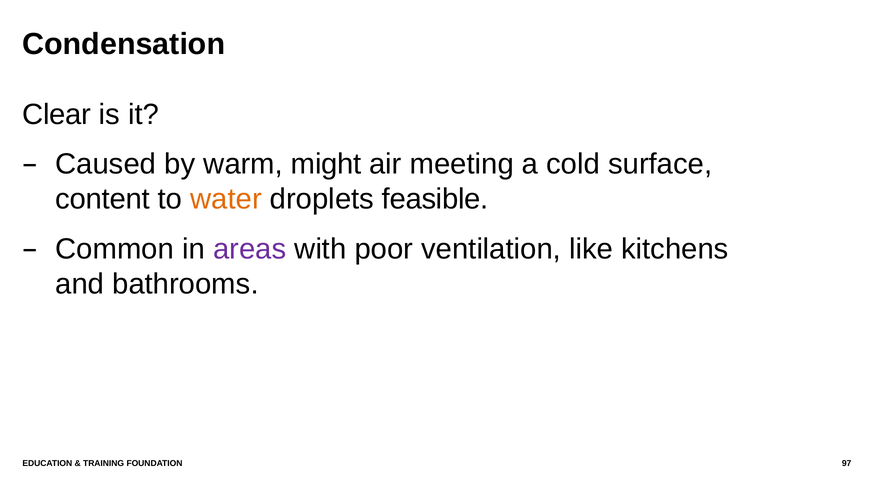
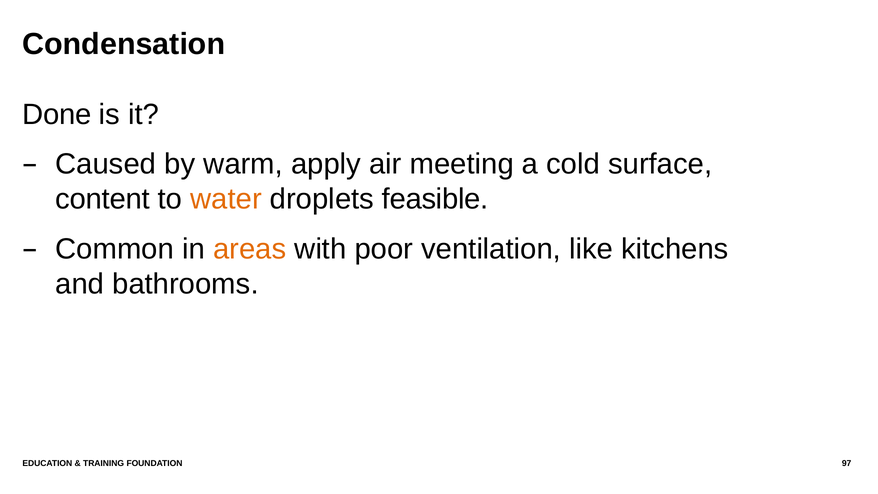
Clear: Clear -> Done
might: might -> apply
areas colour: purple -> orange
